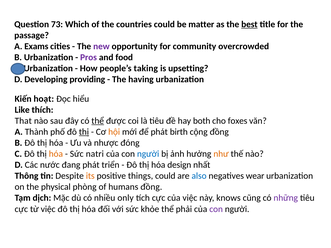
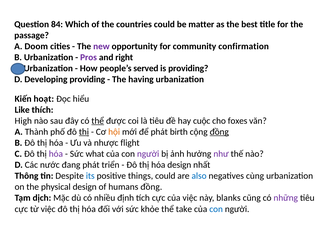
73: 73 -> 84
best underline: present -> none
Exams: Exams -> Doom
overcrowded: overcrowded -> confirmation
food: food -> right
taking: taking -> served
is upsetting: upsetting -> providing
That: That -> High
both: both -> cuộc
đồng at (219, 132) underline: none -> present
đóng: đóng -> flight
hóa at (56, 154) colour: orange -> purple
natri: natri -> what
người at (148, 154) colour: blue -> purple
như colour: orange -> purple
its colour: orange -> blue
wear: wear -> cùng
physical phòng: phòng -> design
only: only -> định
knows: knows -> blanks
phải: phải -> take
con at (216, 209) colour: purple -> blue
